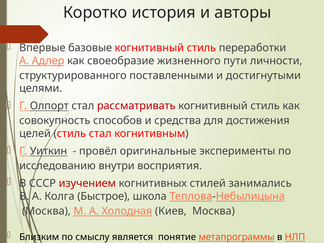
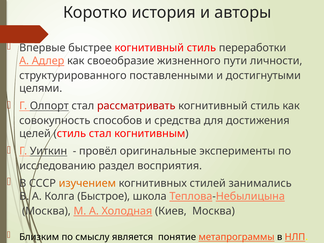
базовые: базовые -> быстрее
внутри: внутри -> раздел
изучением colour: red -> orange
